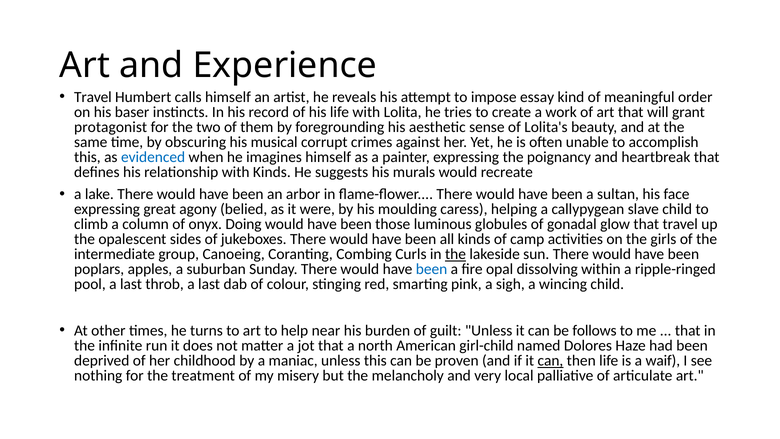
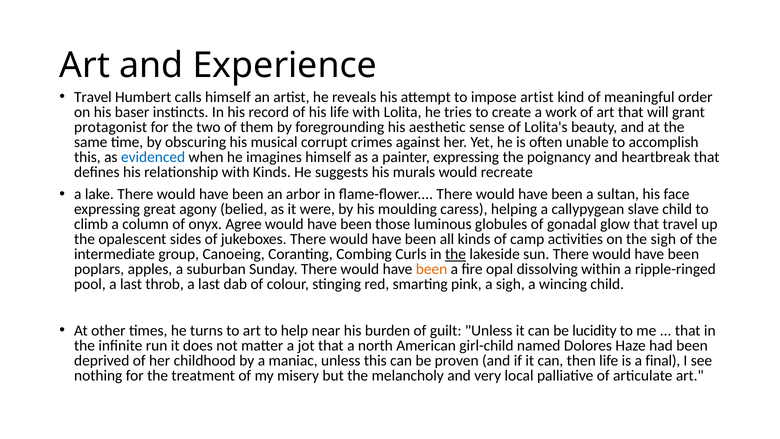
impose essay: essay -> artist
Doing: Doing -> Agree
the girls: girls -> sigh
been at (432, 269) colour: blue -> orange
follows: follows -> lucidity
can at (550, 360) underline: present -> none
waif: waif -> final
